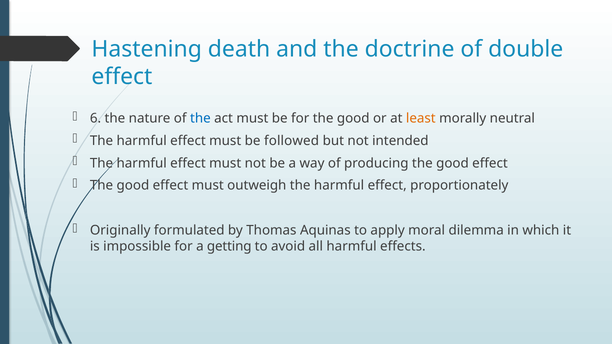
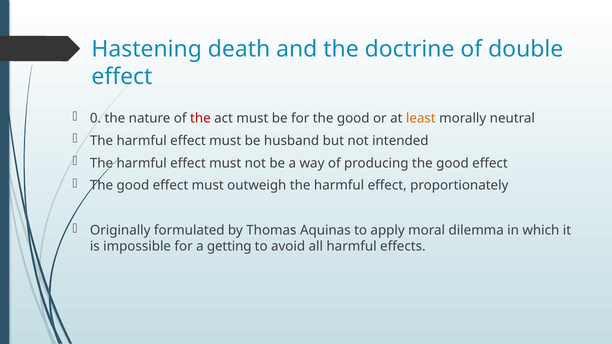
6: 6 -> 0
the at (200, 118) colour: blue -> red
followed: followed -> husband
